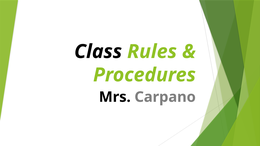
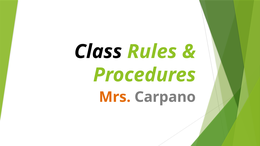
Mrs colour: black -> orange
